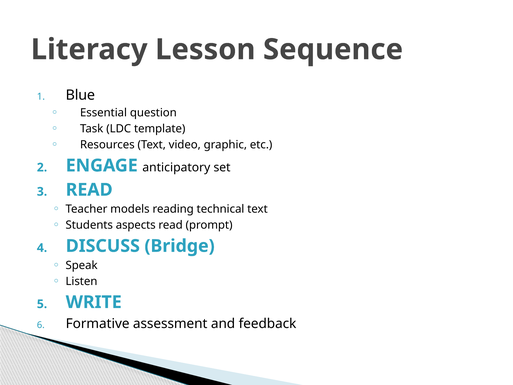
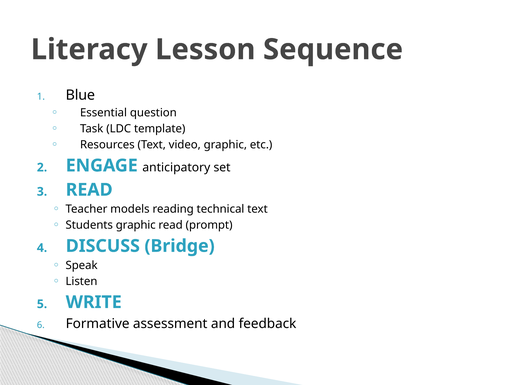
Students aspects: aspects -> graphic
